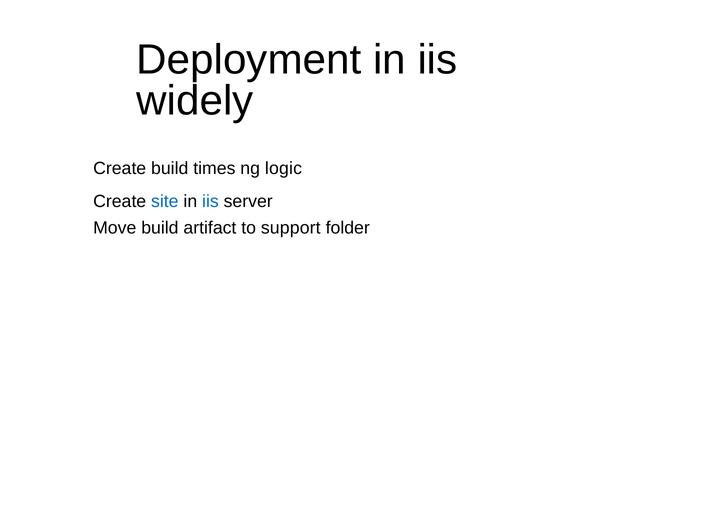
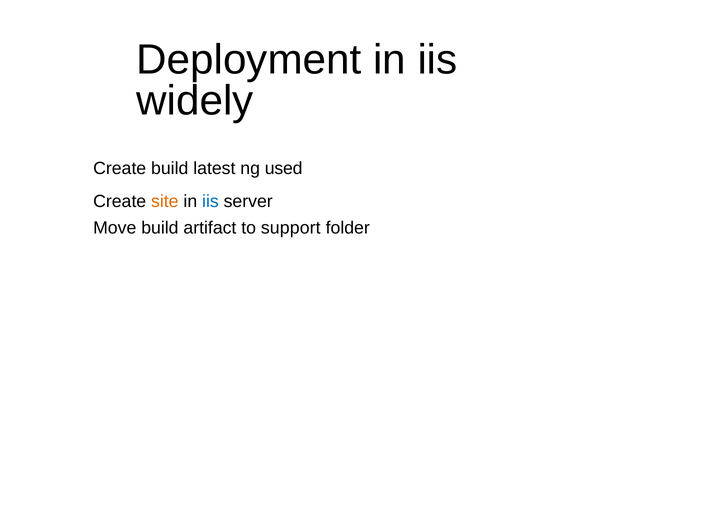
times: times -> latest
logic: logic -> used
site colour: blue -> orange
